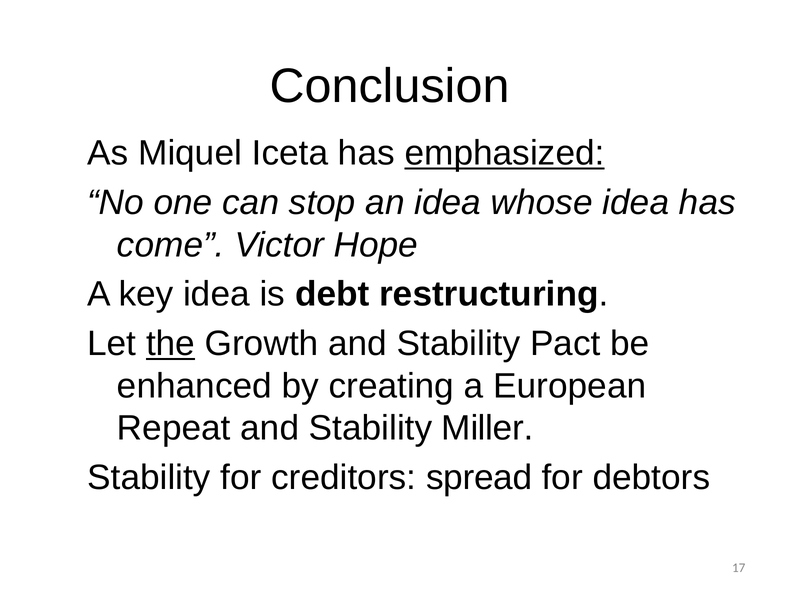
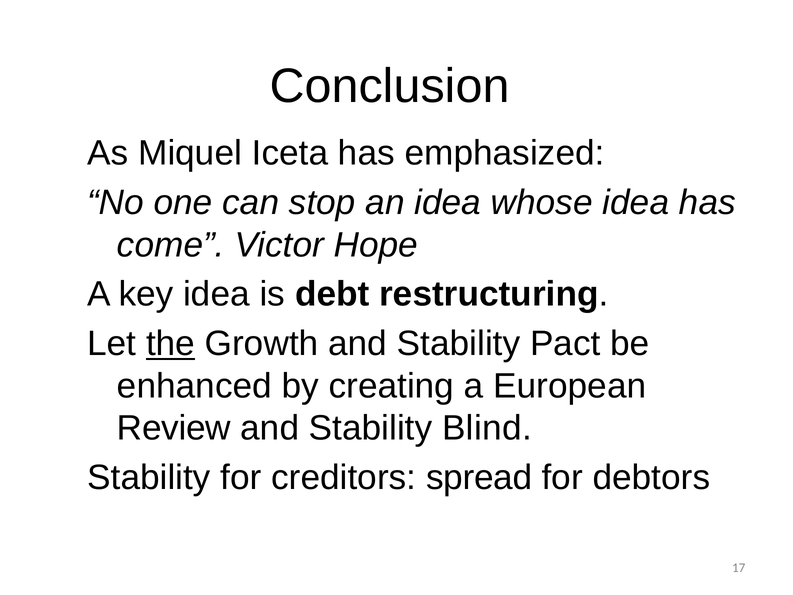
emphasized underline: present -> none
Repeat: Repeat -> Review
Miller: Miller -> Blind
